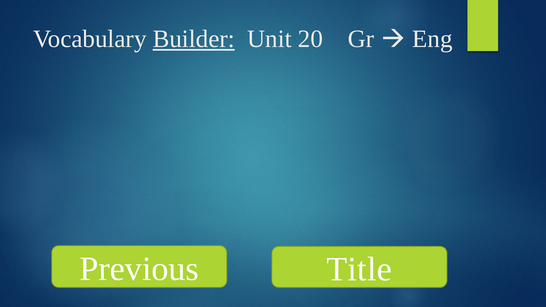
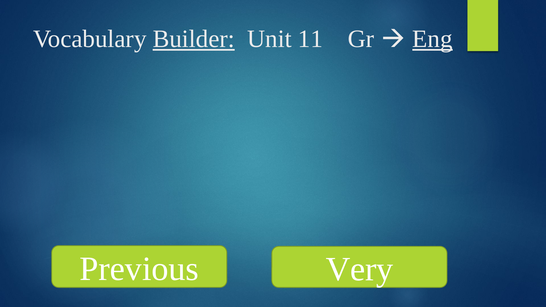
20: 20 -> 11
Eng underline: none -> present
Title: Title -> Very
